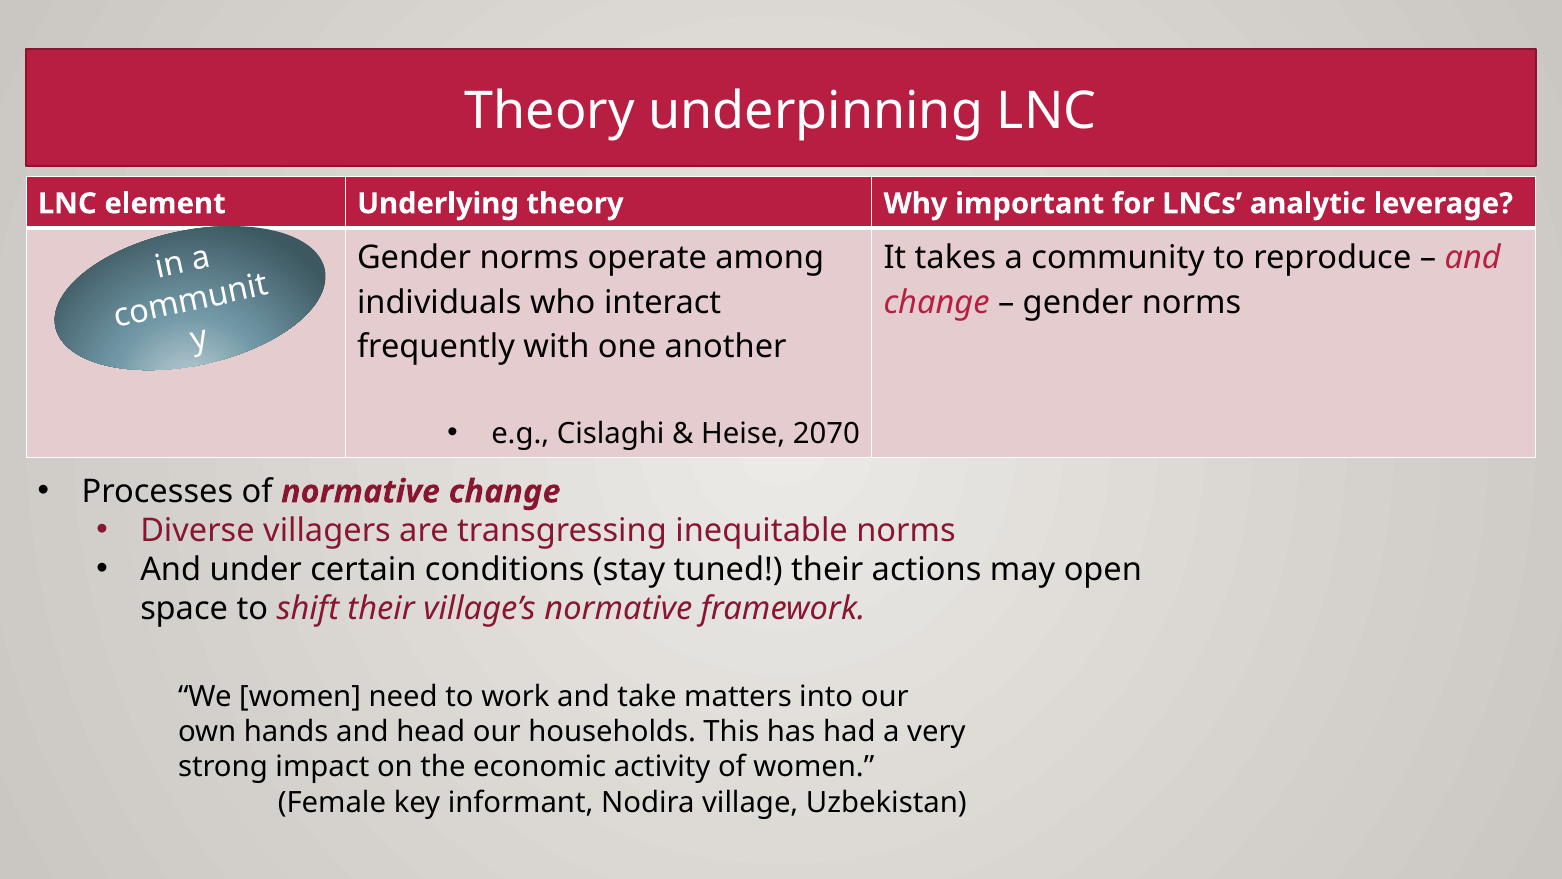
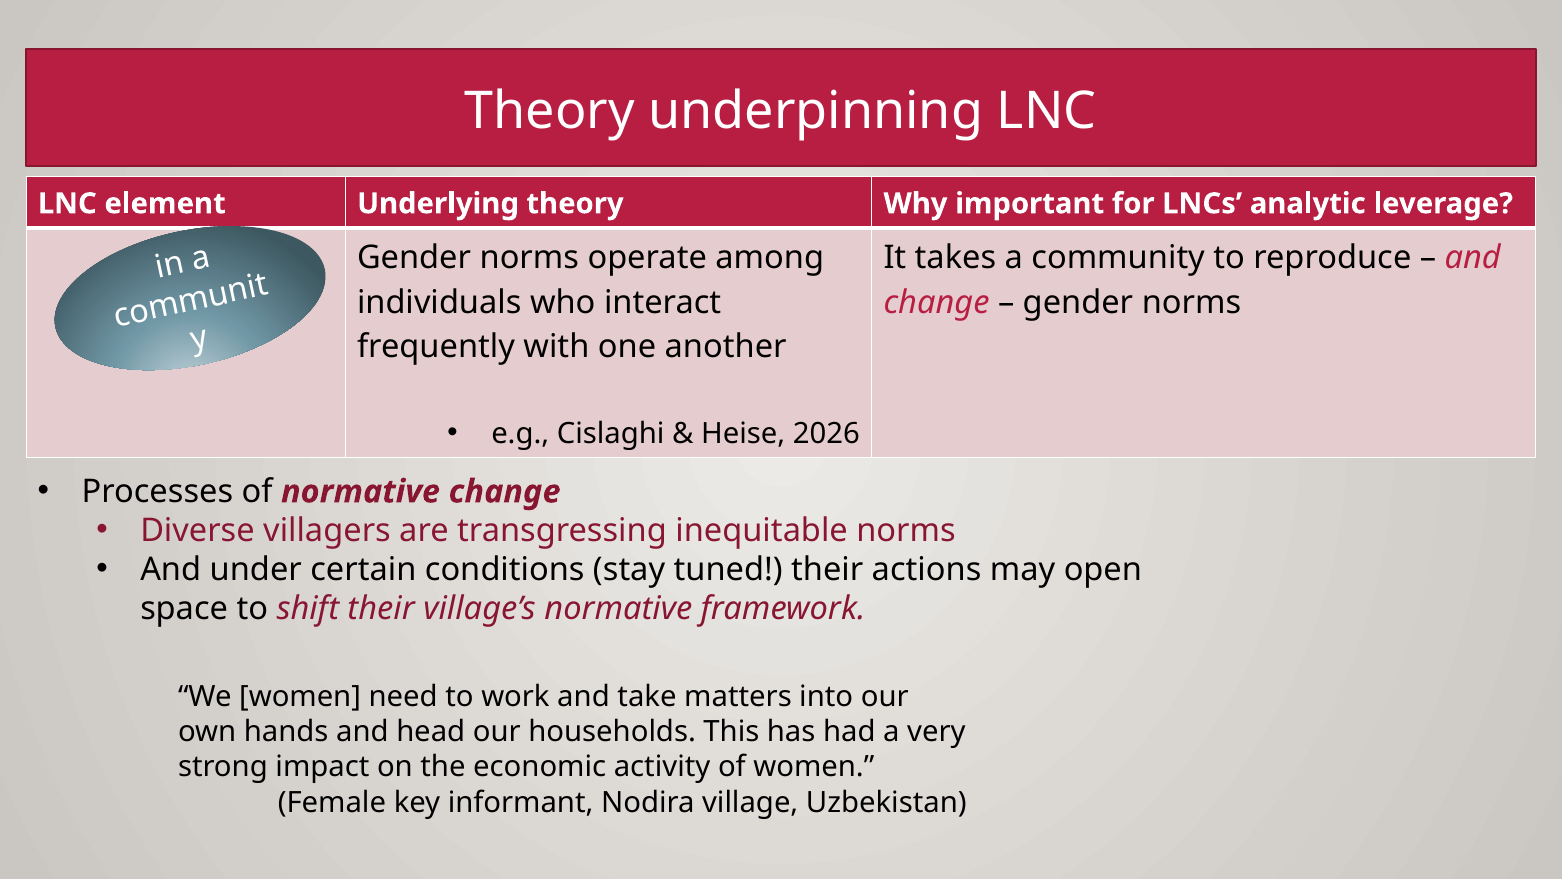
2070: 2070 -> 2026
